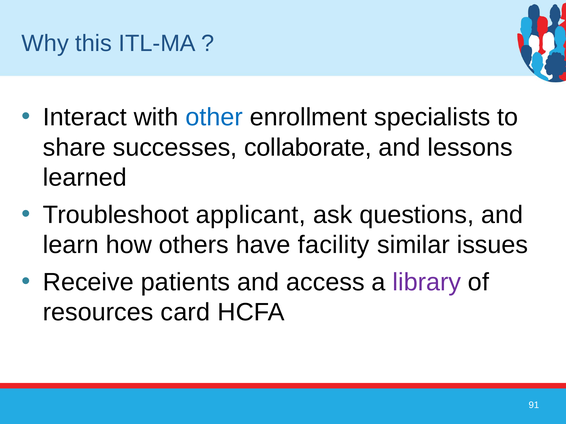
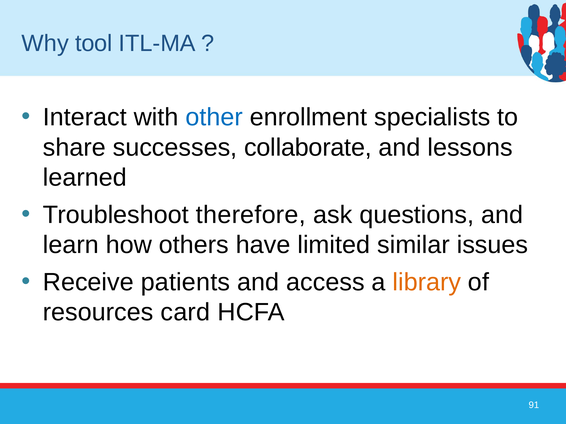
this: this -> tool
applicant: applicant -> therefore
facility: facility -> limited
library colour: purple -> orange
